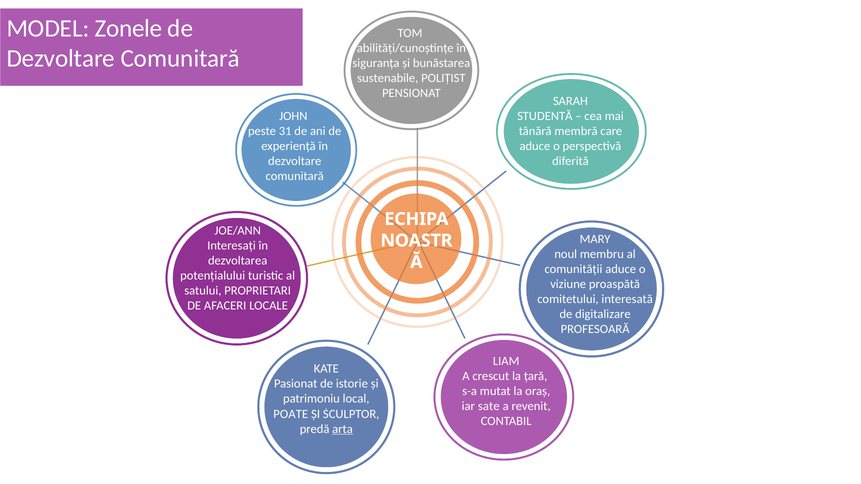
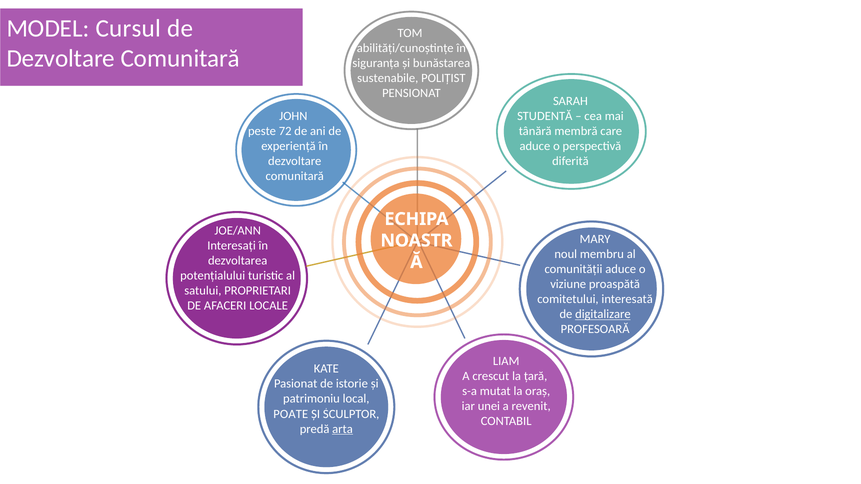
Zonele: Zonele -> Cursul
31: 31 -> 72
digitalizare underline: none -> present
sate: sate -> unei
